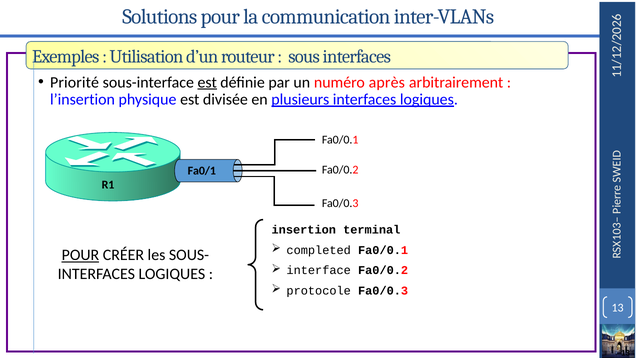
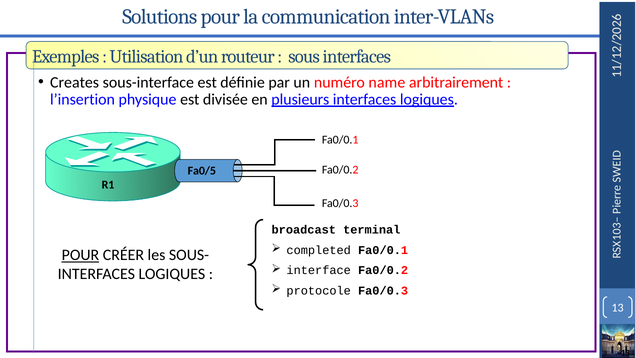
Priorité: Priorité -> Creates
est at (207, 82) underline: present -> none
après: après -> name
Fa0/1: Fa0/1 -> Fa0/5
insertion: insertion -> broadcast
